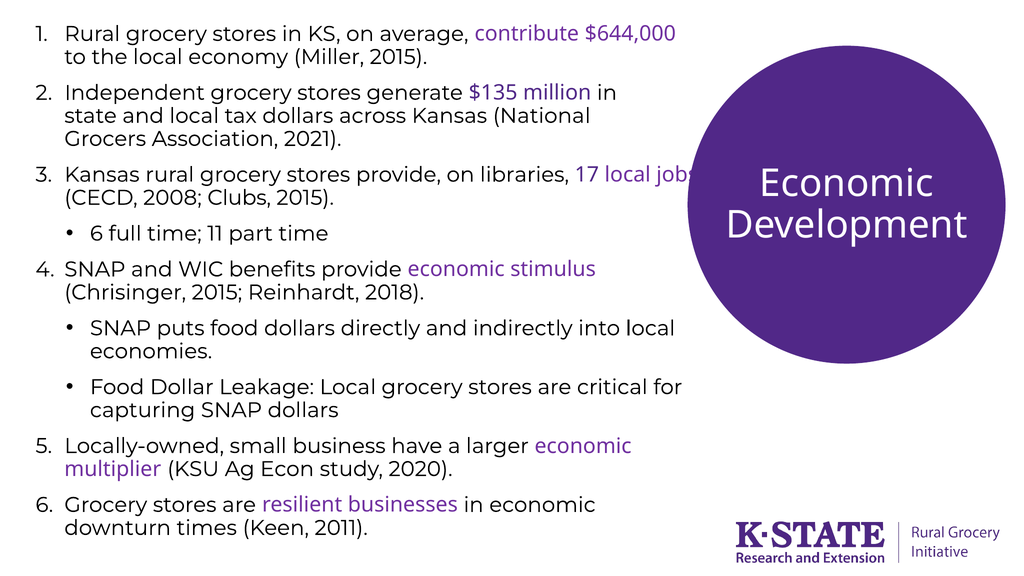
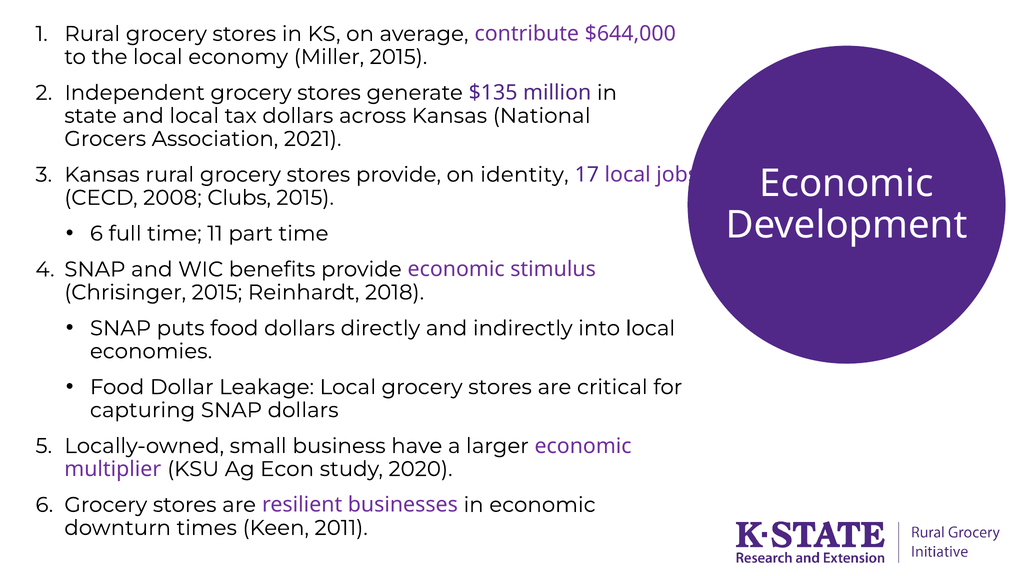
libraries: libraries -> identity
